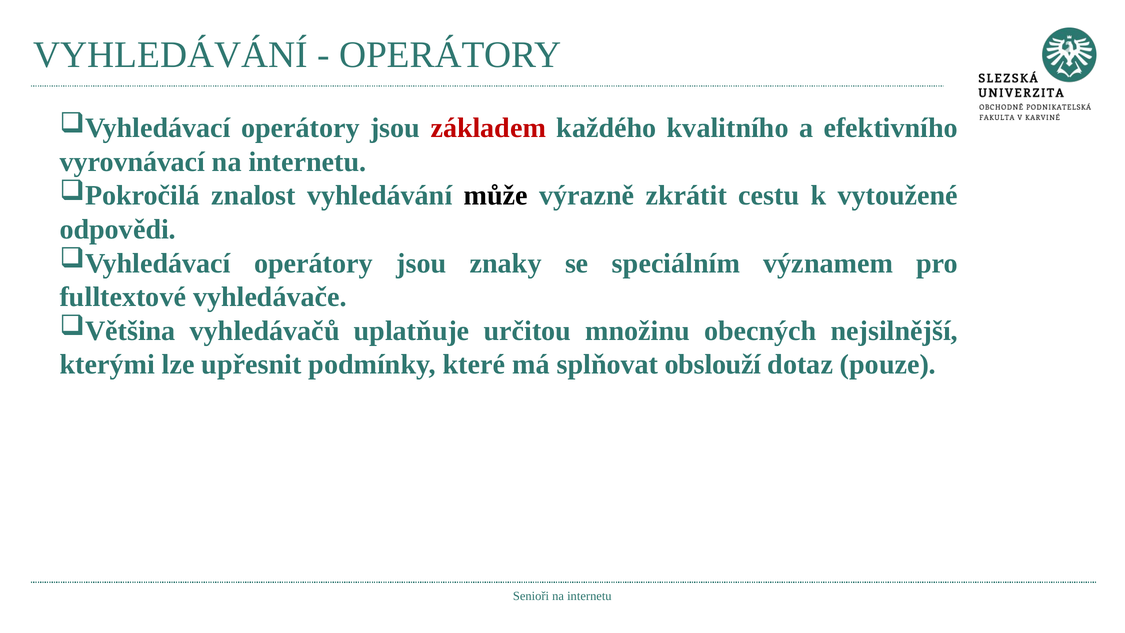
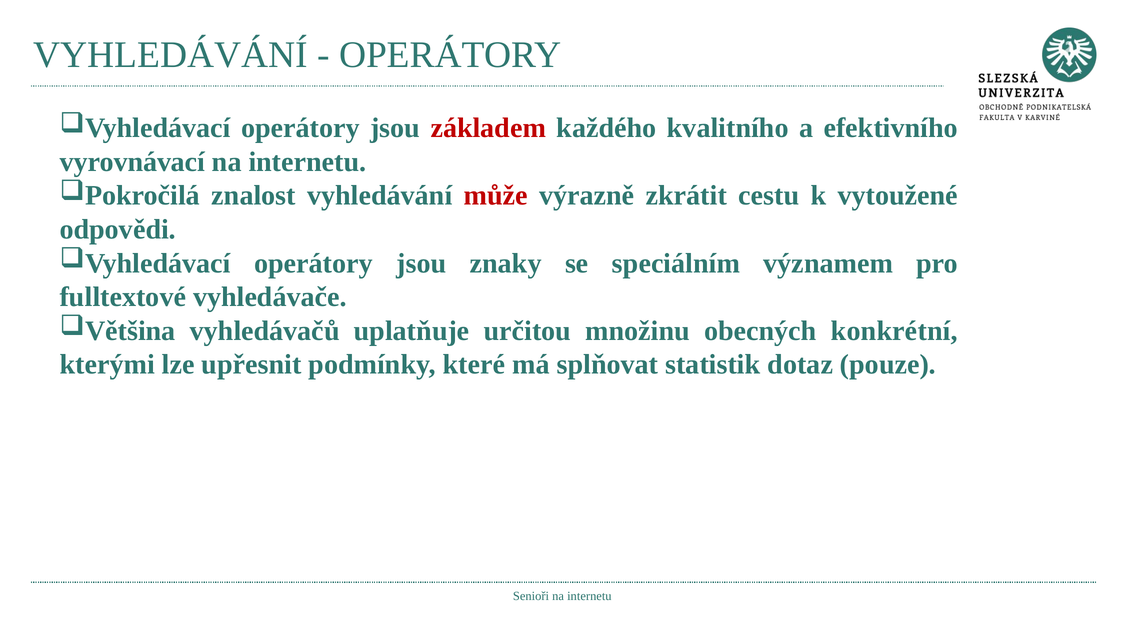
může colour: black -> red
nejsilnější: nejsilnější -> konkrétní
obslouží: obslouží -> statistik
